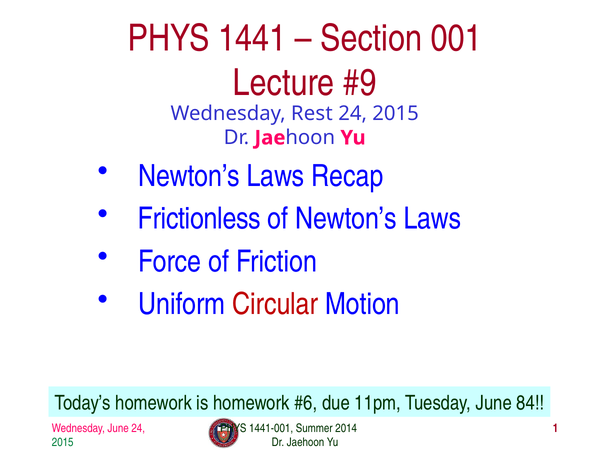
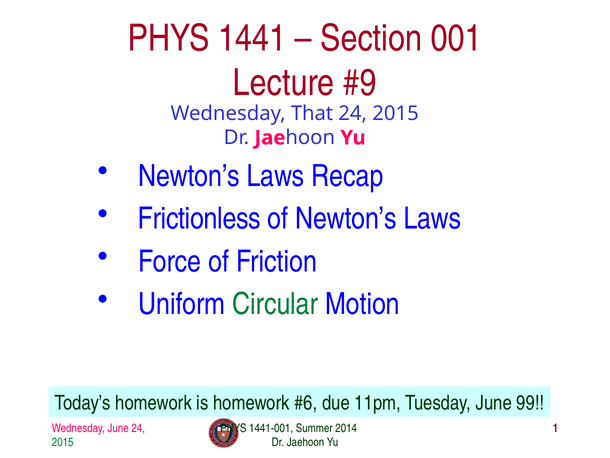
Rest: Rest -> That
Circular colour: red -> green
84: 84 -> 99
